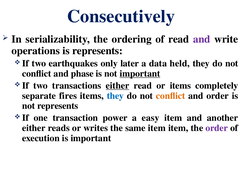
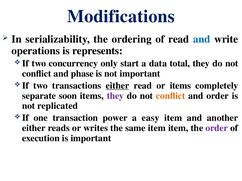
Consecutively: Consecutively -> Modifications
and at (202, 39) colour: purple -> blue
earthquakes: earthquakes -> concurrency
later: later -> start
held: held -> total
important at (140, 74) underline: present -> none
fires: fires -> soon
they at (115, 96) colour: blue -> purple
not represents: represents -> replicated
